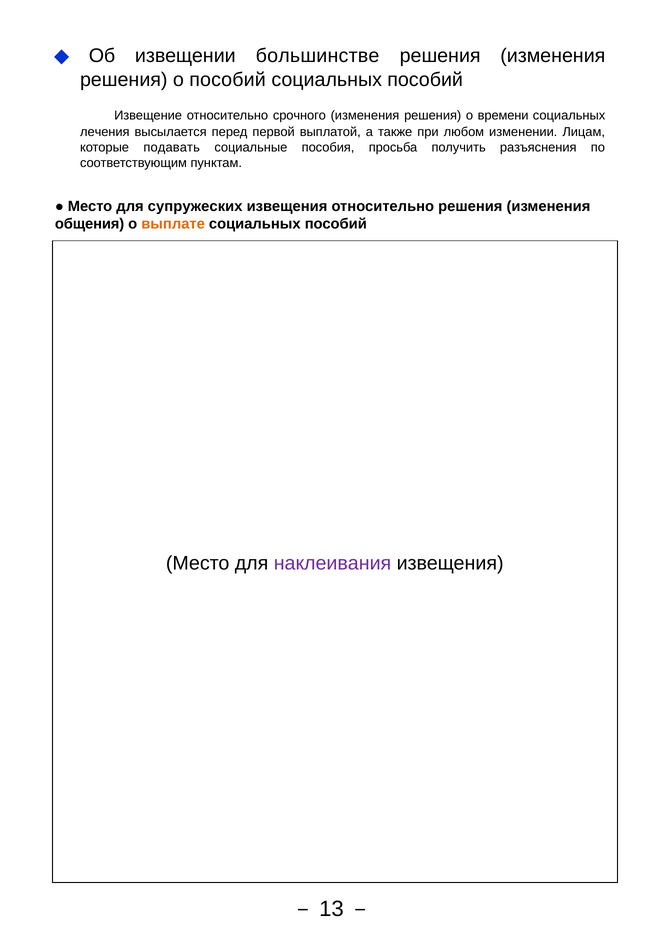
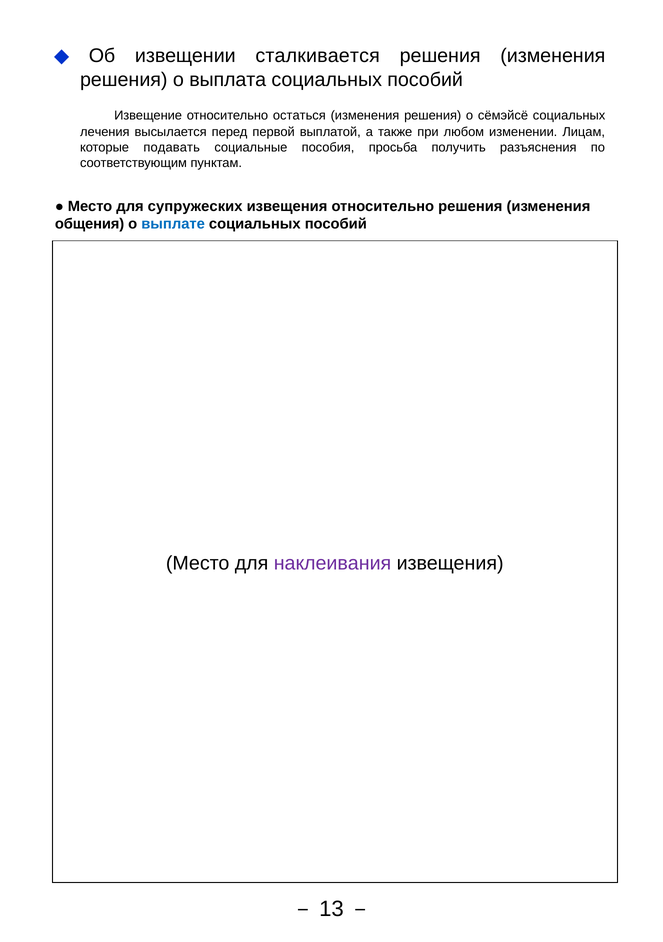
большинстве: большинстве -> сталкивается
о пособий: пособий -> выплата
срочного: срочного -> остаться
времени: времени -> сёмэйсё
выплате colour: orange -> blue
